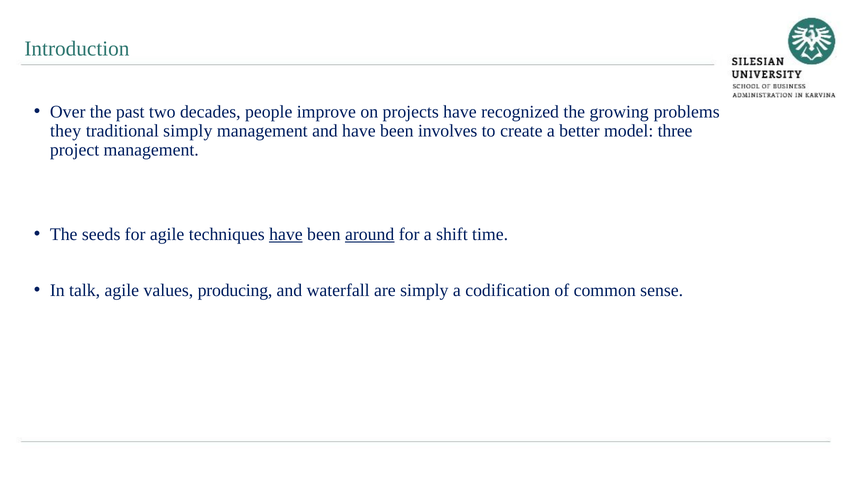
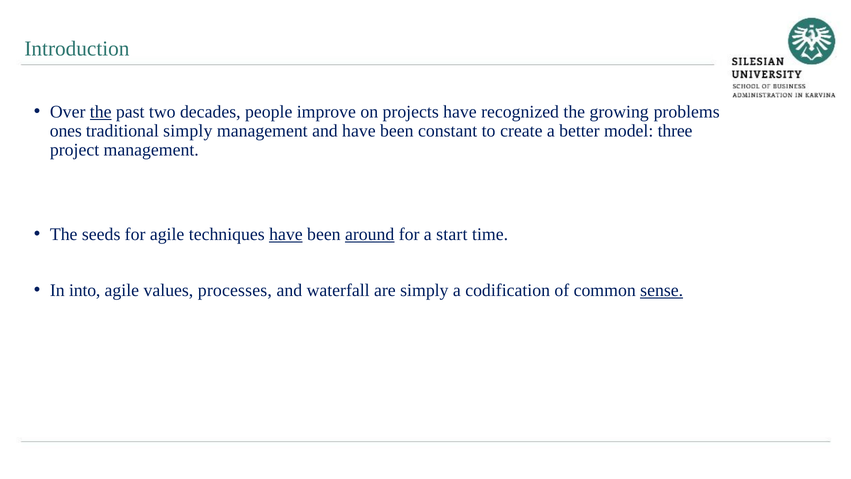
the at (101, 112) underline: none -> present
they: they -> ones
involves: involves -> constant
shift: shift -> start
talk: talk -> into
producing: producing -> processes
sense underline: none -> present
